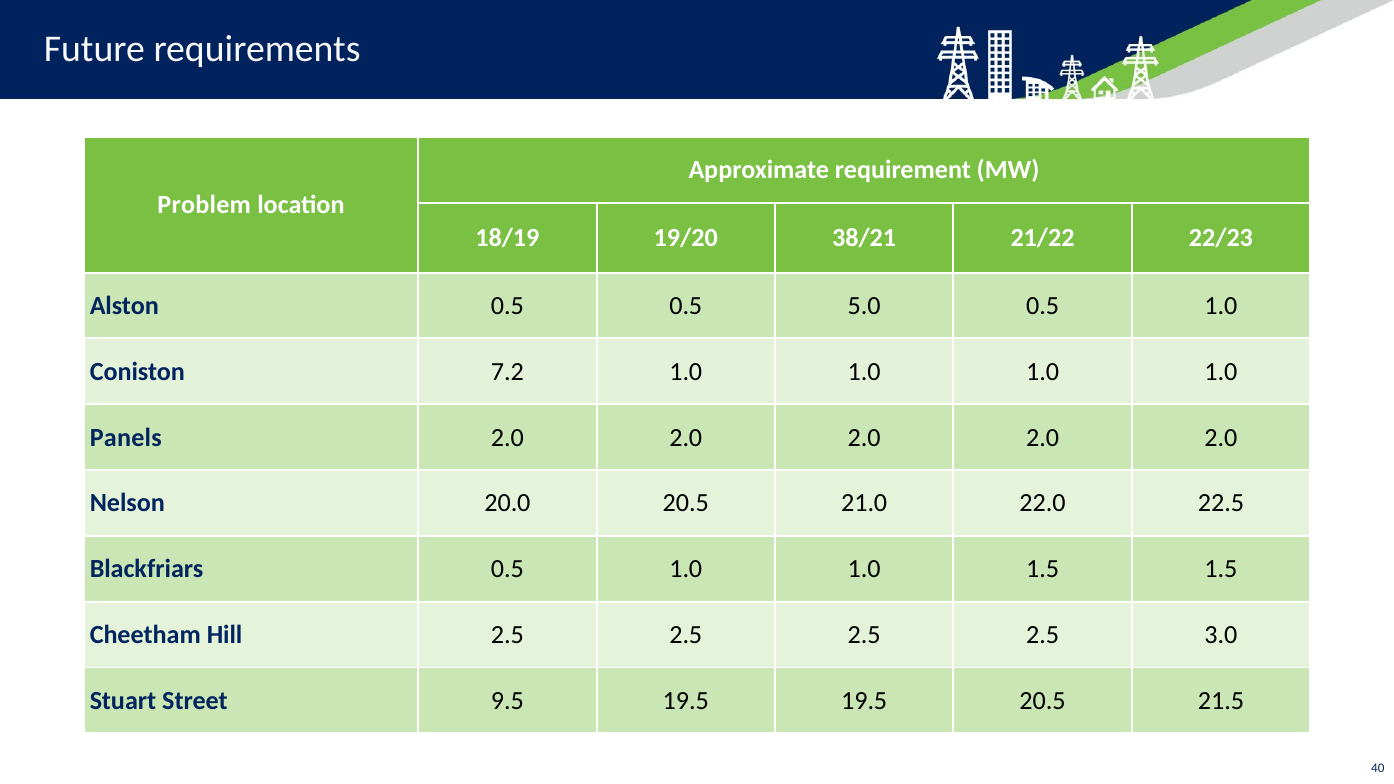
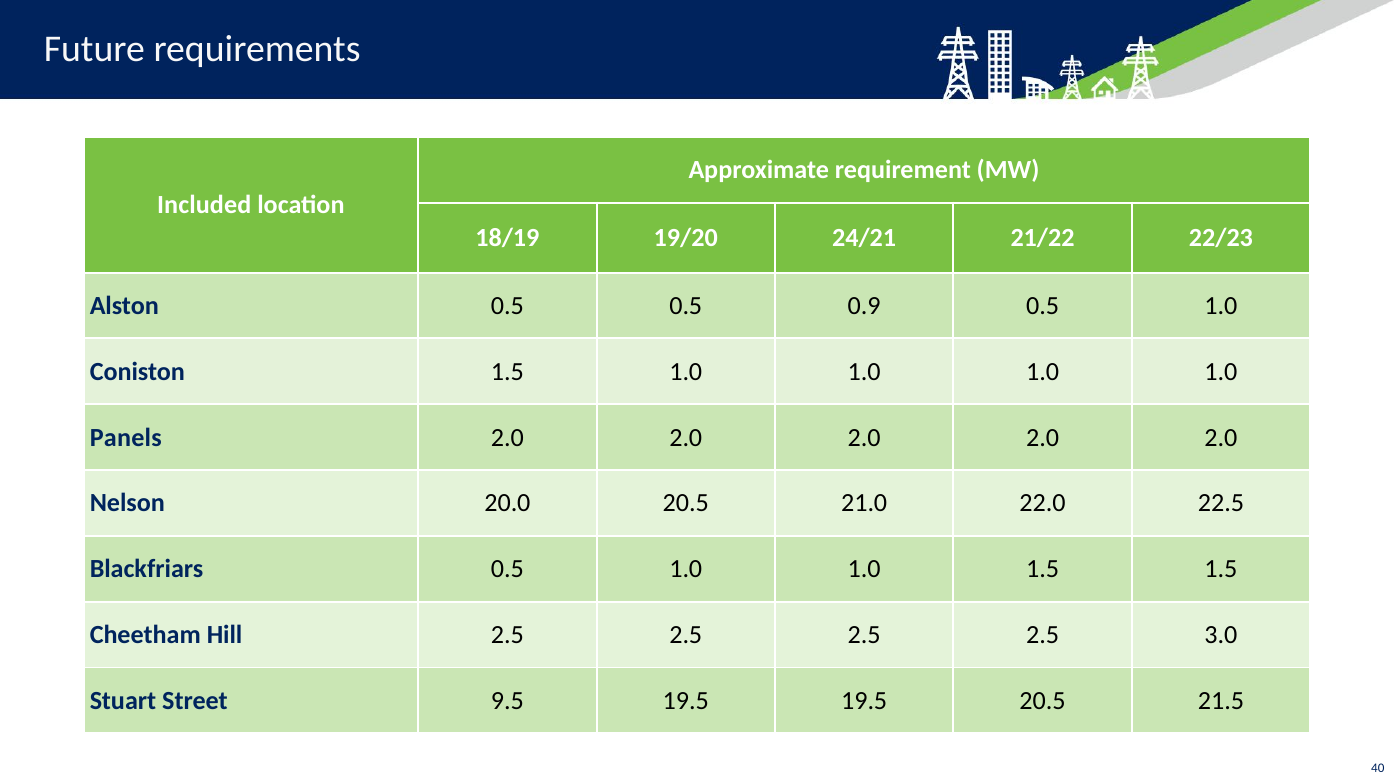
Problem: Problem -> Included
38/21: 38/21 -> 24/21
5.0: 5.0 -> 0.9
Coniston 7.2: 7.2 -> 1.5
